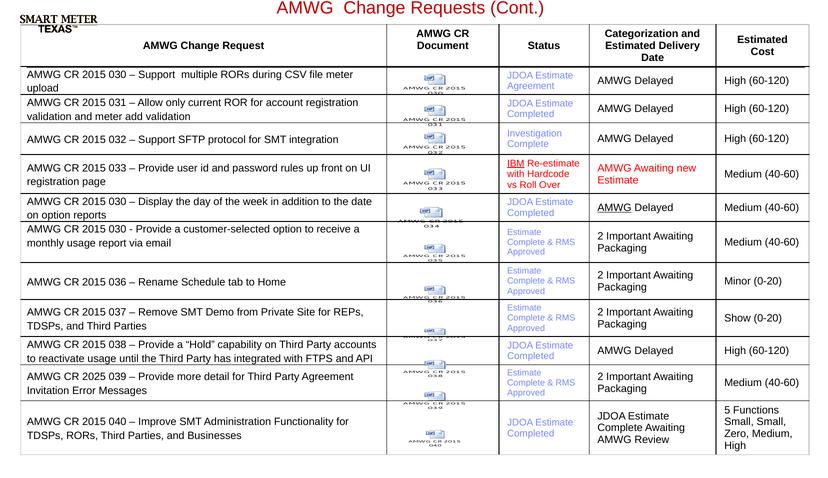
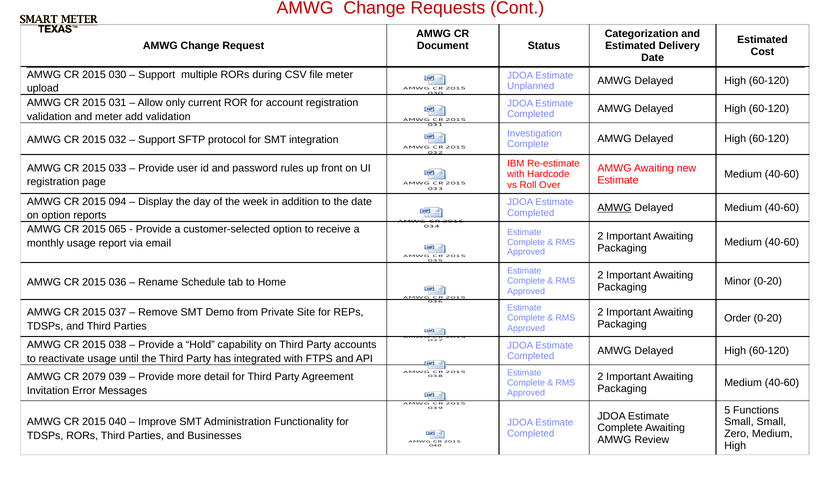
Agreement at (531, 86): Agreement -> Unplanned
IBM underline: present -> none
030 at (118, 202): 030 -> 094
030 at (118, 229): 030 -> 065
Show: Show -> Order
2025: 2025 -> 2079
